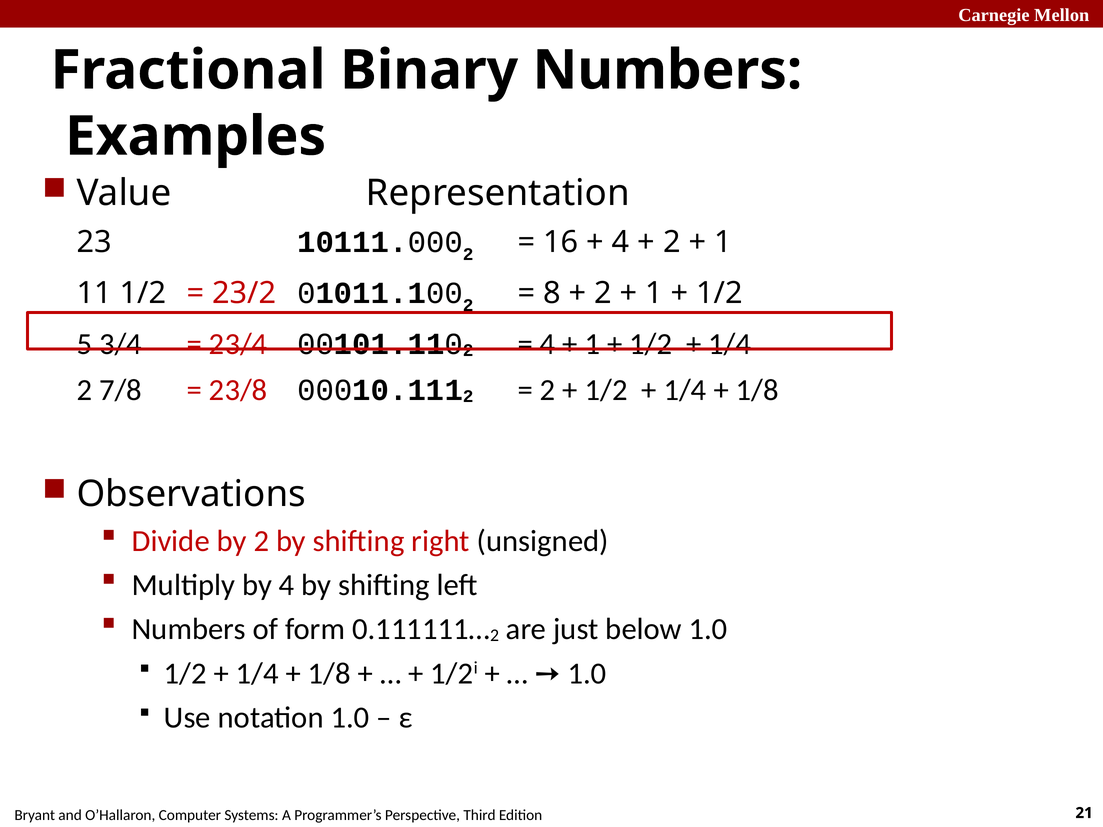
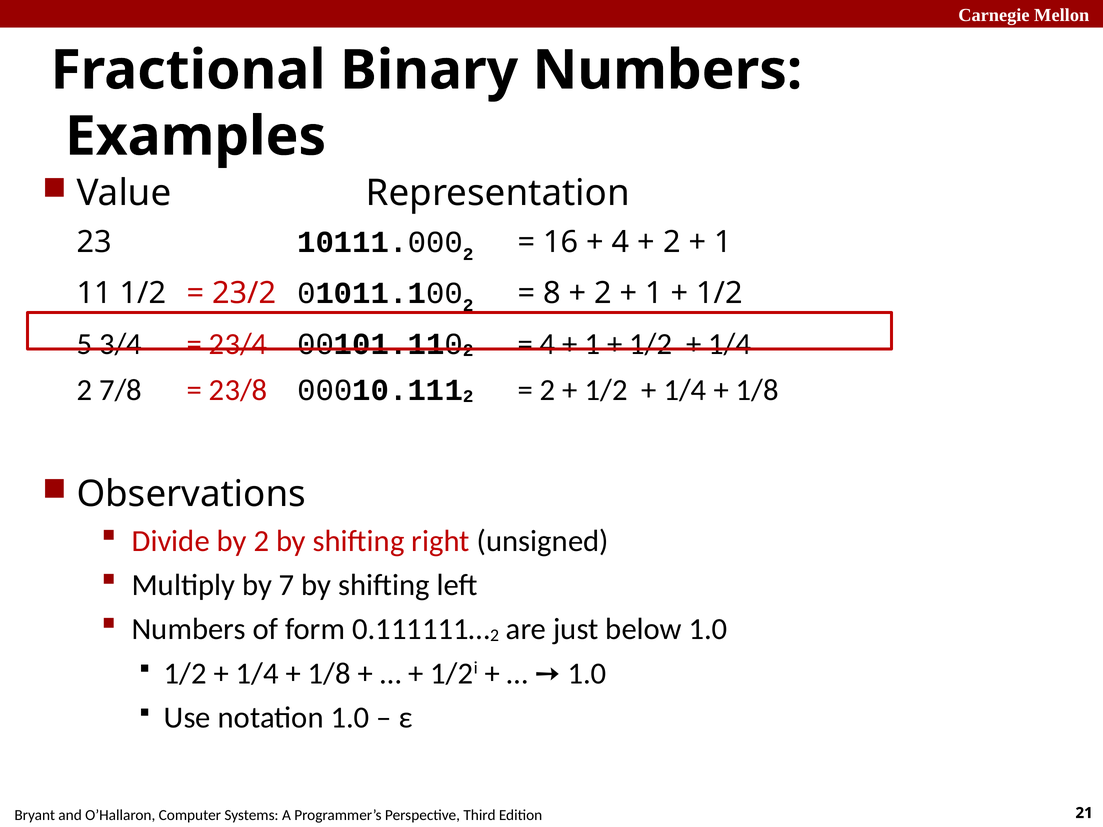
by 4: 4 -> 7
